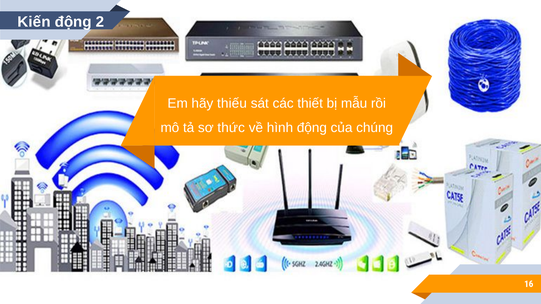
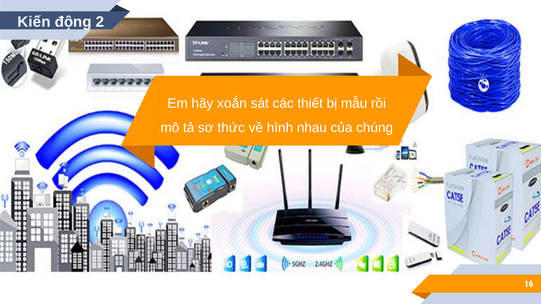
thiếu: thiếu -> xoắn
hình động: động -> nhau
